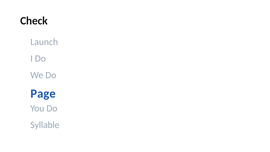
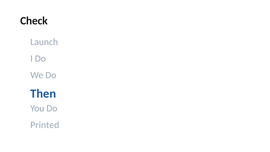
Page: Page -> Then
Syllable: Syllable -> Printed
